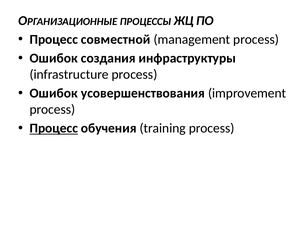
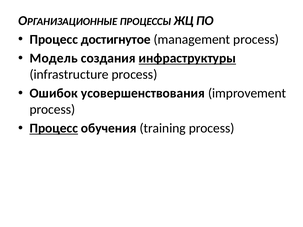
совместной: совместной -> достигнутое
Ошибок at (54, 58): Ошибок -> Модель
инфраструктуры underline: none -> present
